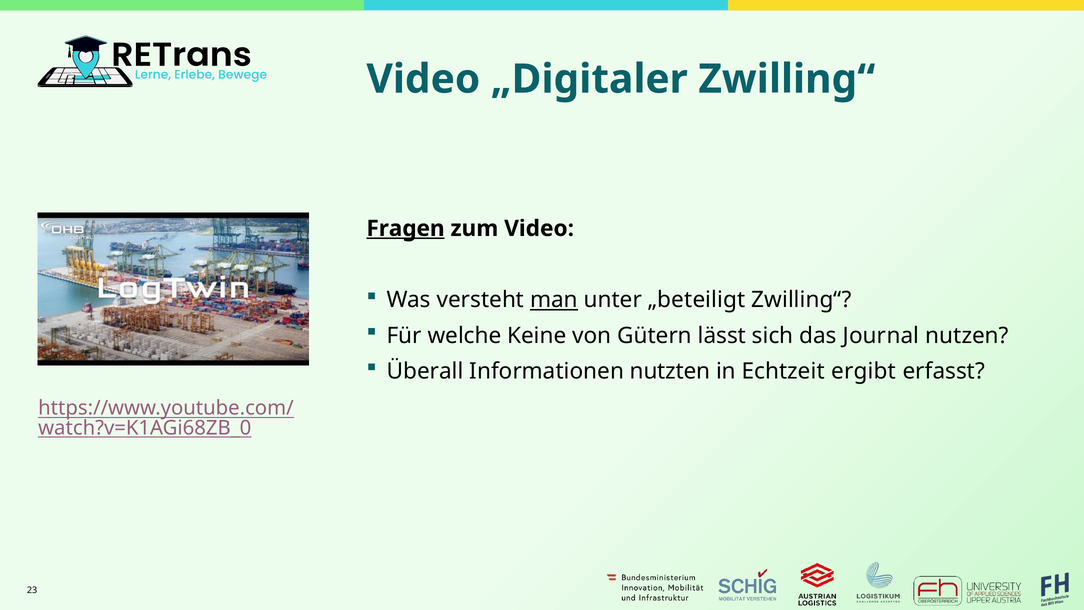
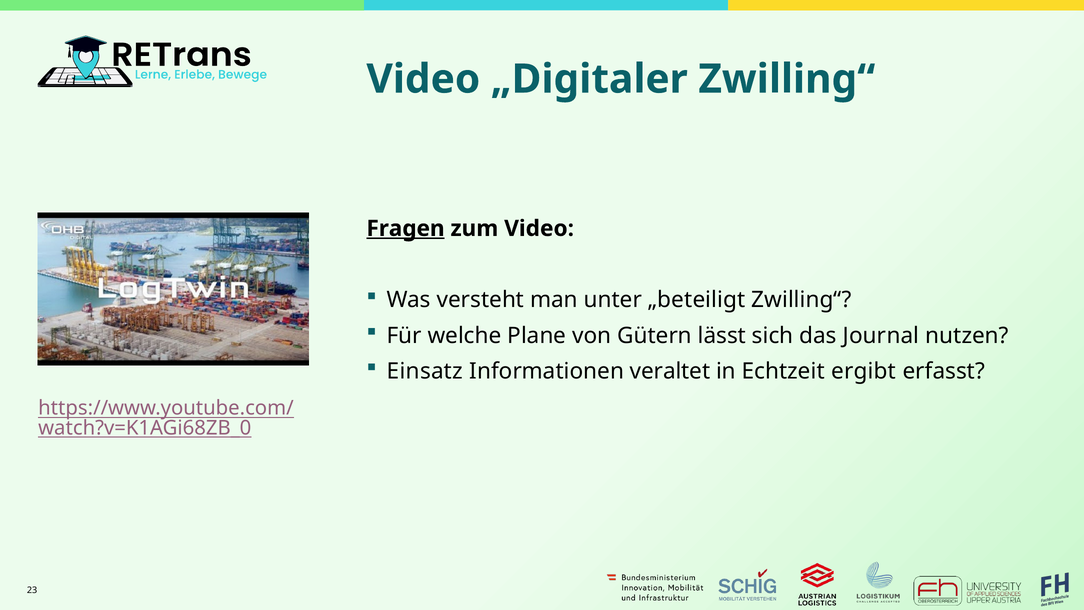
man underline: present -> none
Keine: Keine -> Plane
Überall: Überall -> Einsatz
nutzten: nutzten -> veraltet
